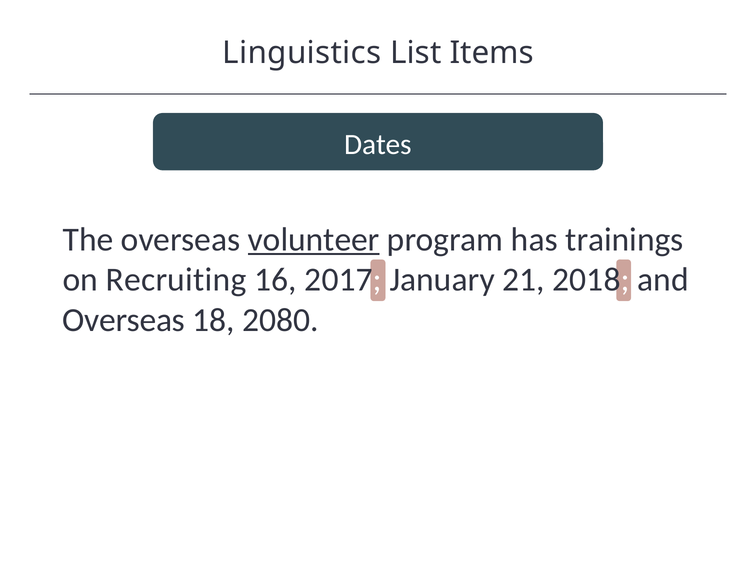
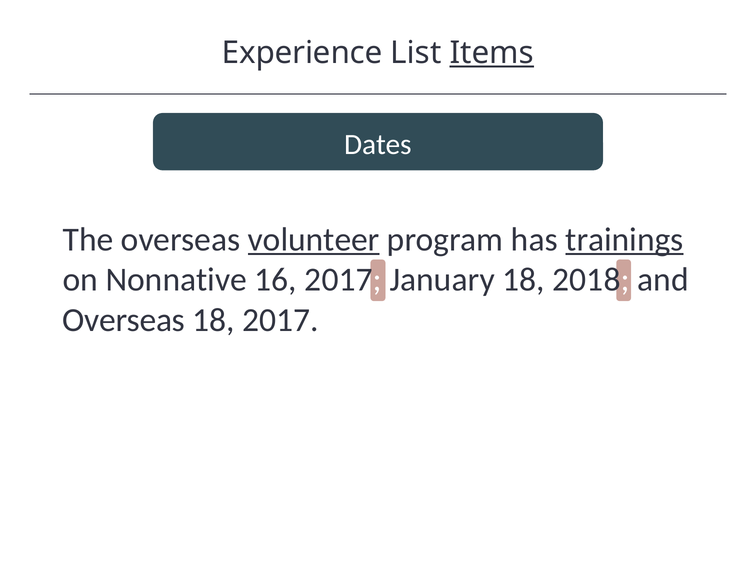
Linguistics: Linguistics -> Experience
Items underline: none -> present
trainings underline: none -> present
Recruiting: Recruiting -> Nonnative
January 21: 21 -> 18
18 2080: 2080 -> 2017
